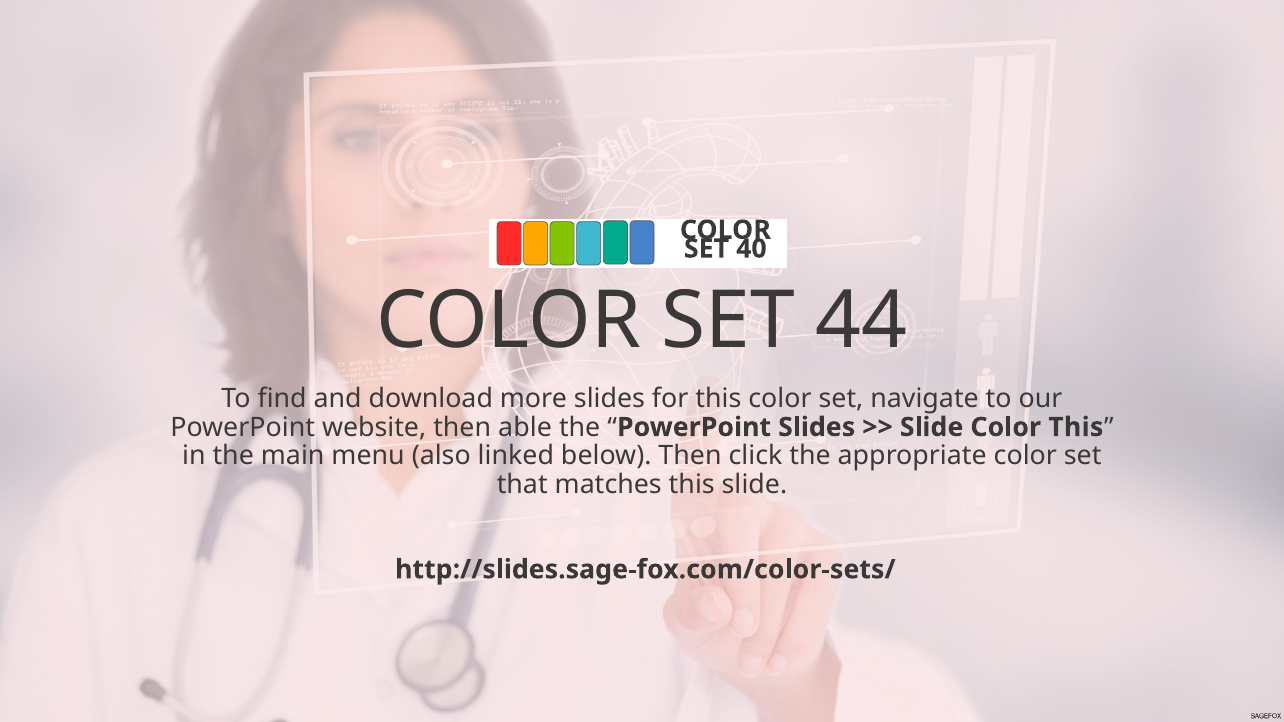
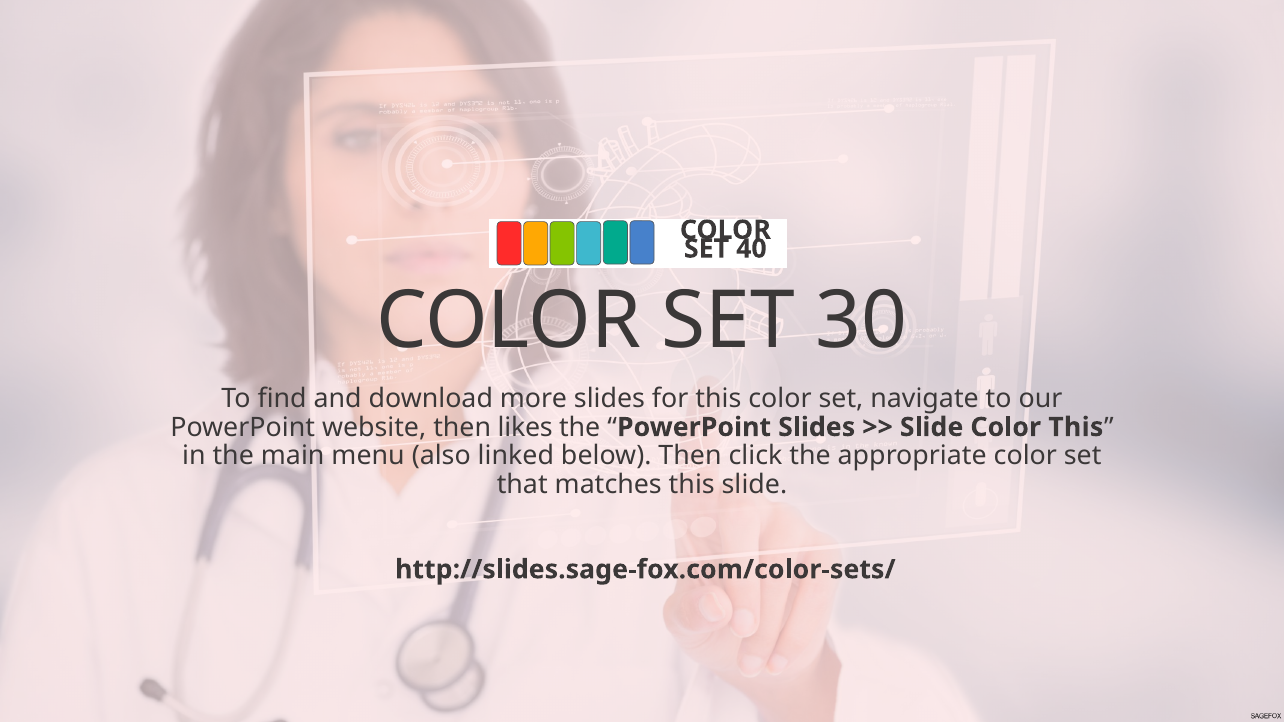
44: 44 -> 30
able: able -> likes
